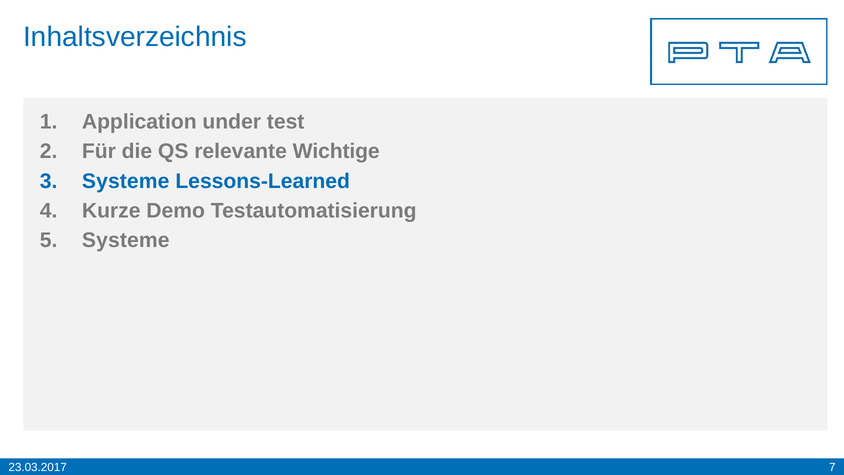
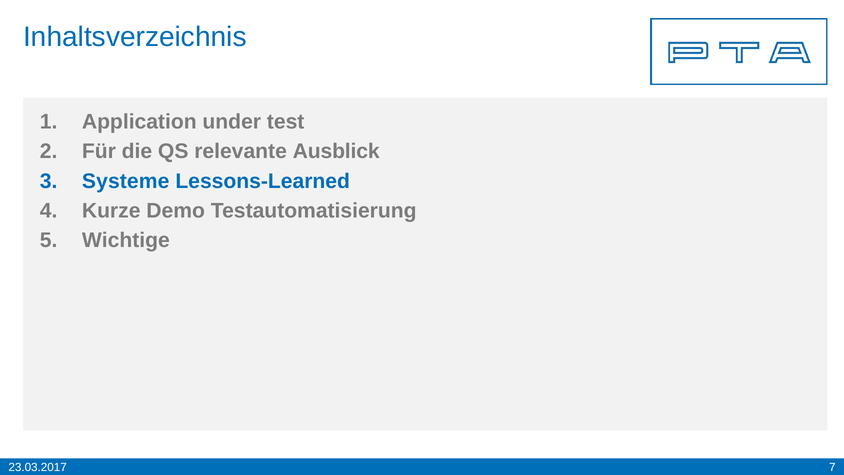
Wichtige: Wichtige -> Ausblick
Systeme at (126, 240): Systeme -> Wichtige
